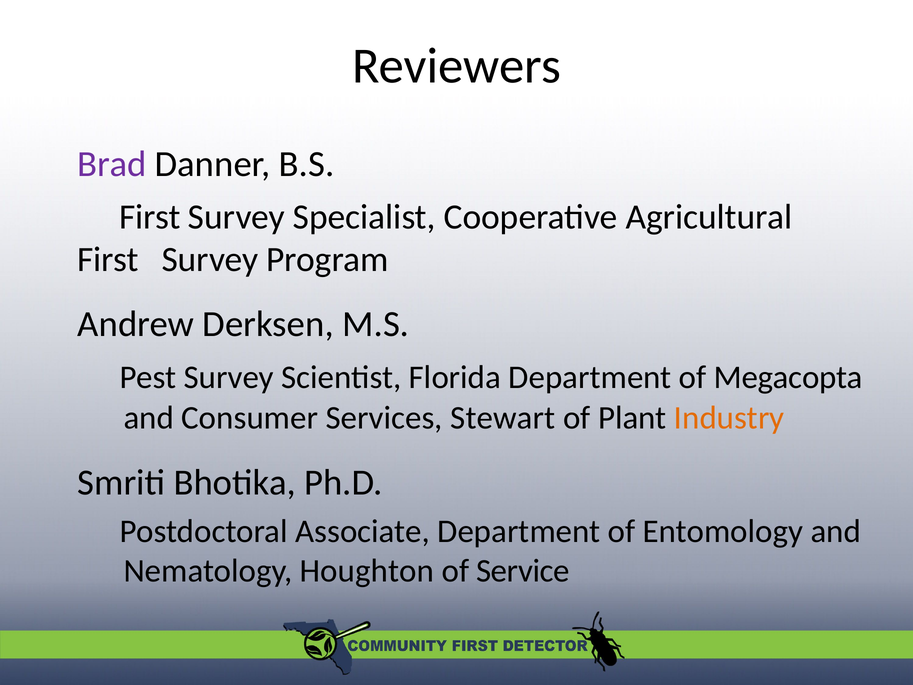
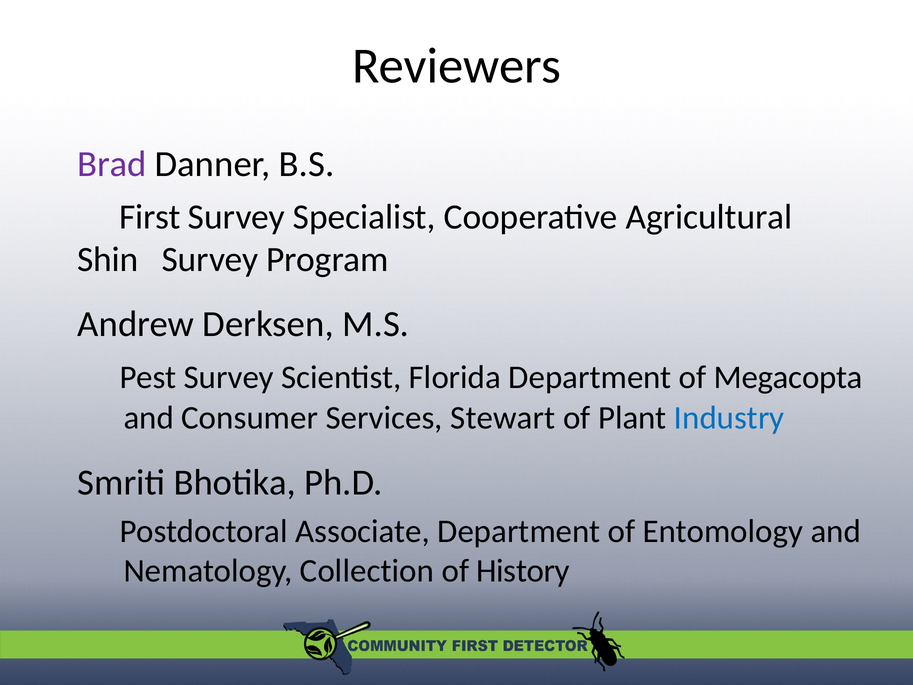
First at (108, 260): First -> Shin
Industry colour: orange -> blue
Houghton: Houghton -> Collection
Service: Service -> History
